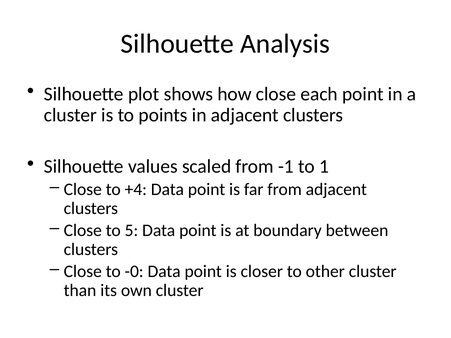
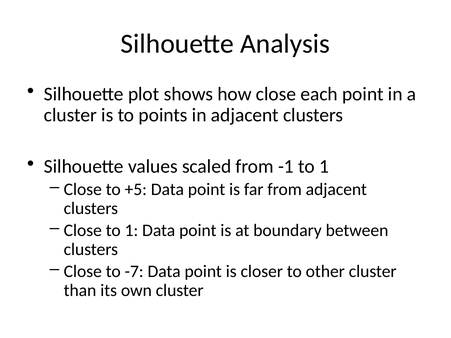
+4: +4 -> +5
Close to 5: 5 -> 1
-0: -0 -> -7
